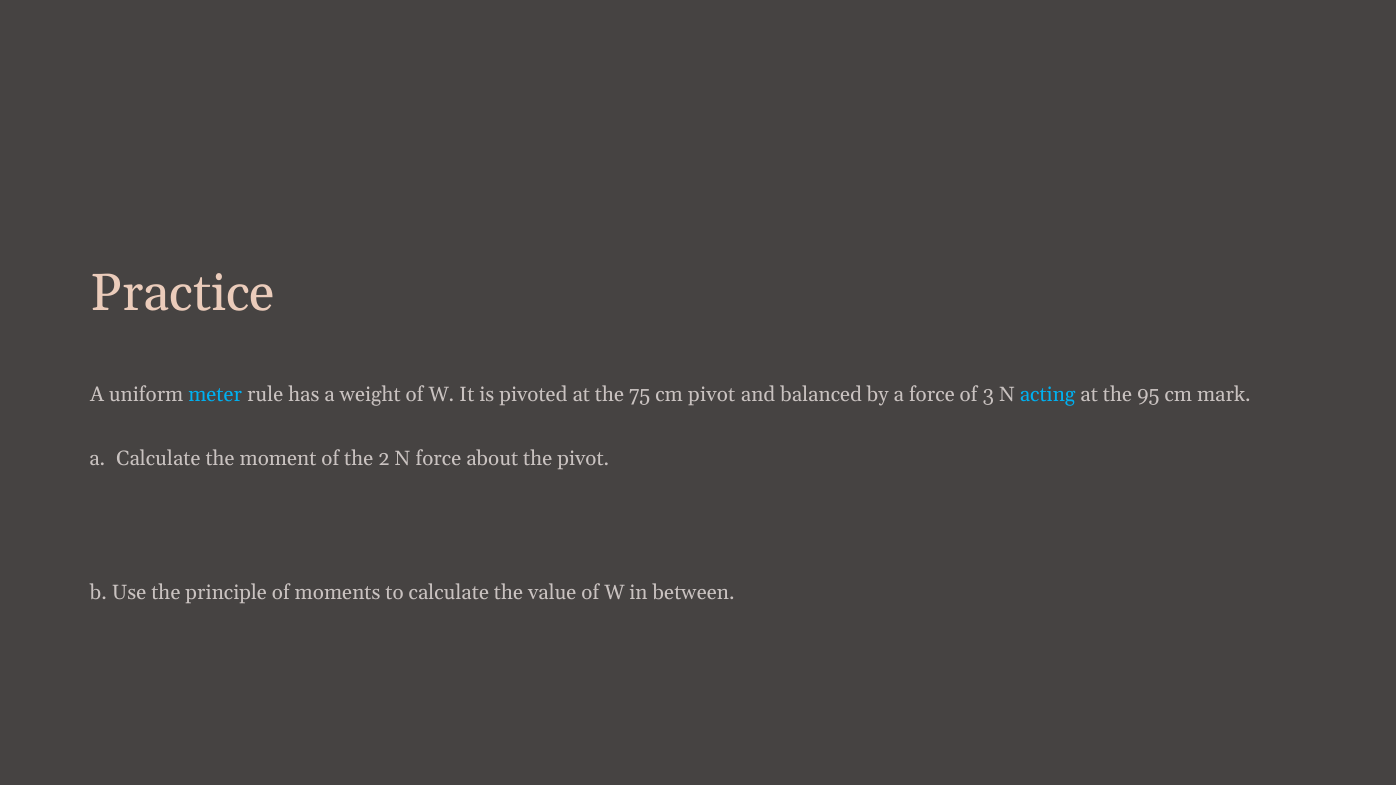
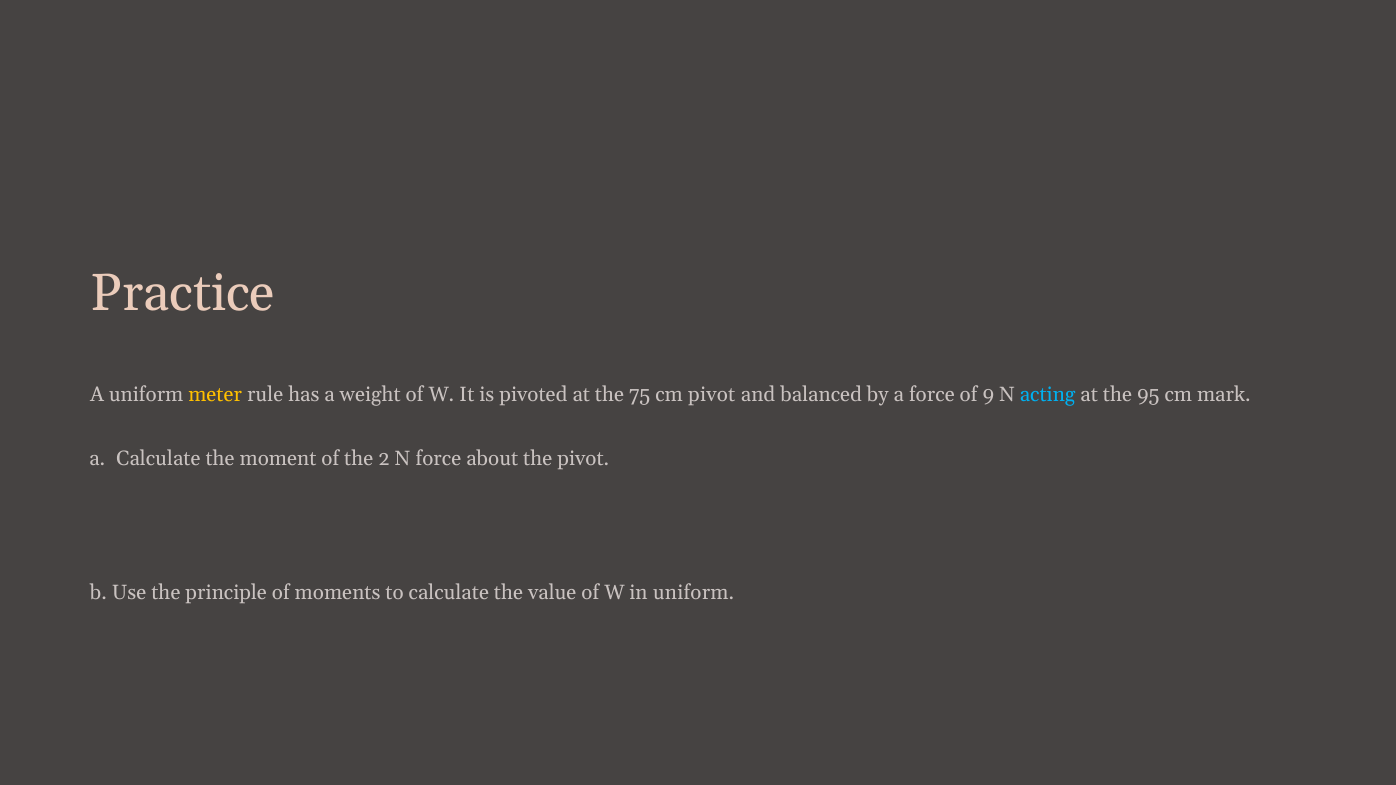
meter colour: light blue -> yellow
3: 3 -> 9
in between: between -> uniform
